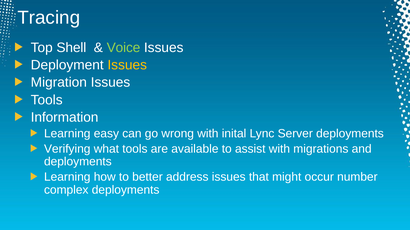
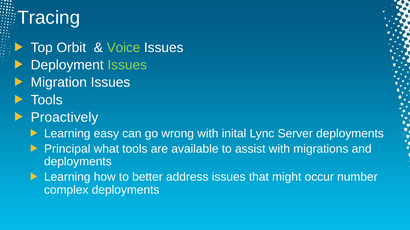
Shell: Shell -> Orbit
Issues at (127, 65) colour: yellow -> light green
Information: Information -> Proactively
Verifying: Verifying -> Principal
